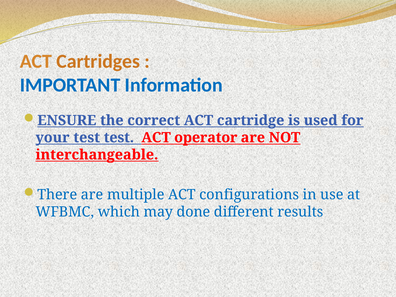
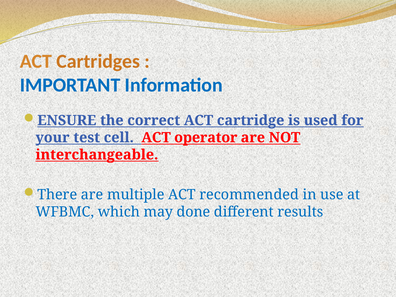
test test: test -> cell
configurations: configurations -> recommended
